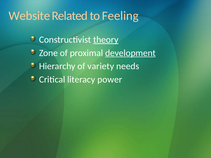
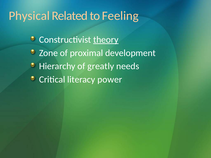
Website: Website -> Physical
development underline: present -> none
variety: variety -> greatly
